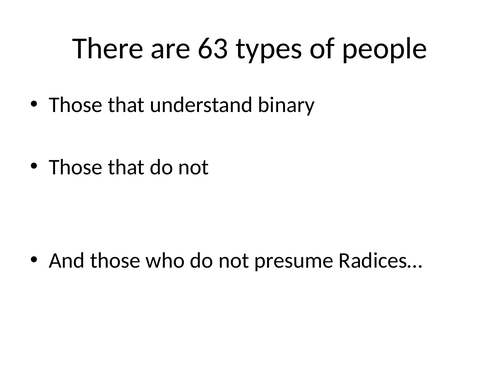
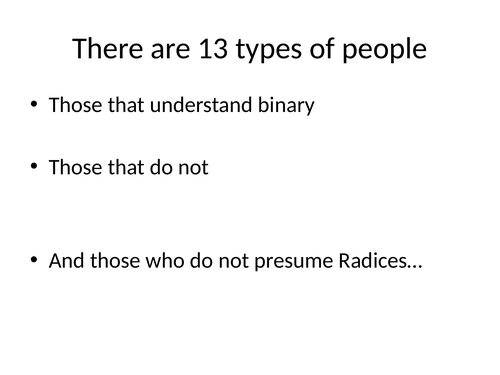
63: 63 -> 13
